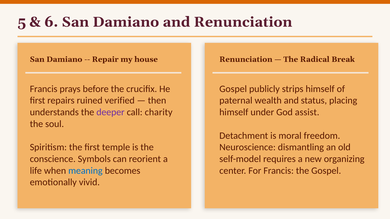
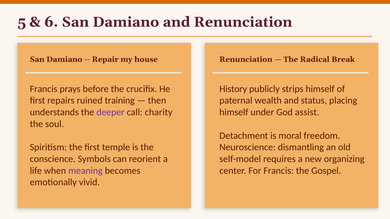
Gospel at (233, 89): Gospel -> History
verified: verified -> training
meaning colour: blue -> purple
